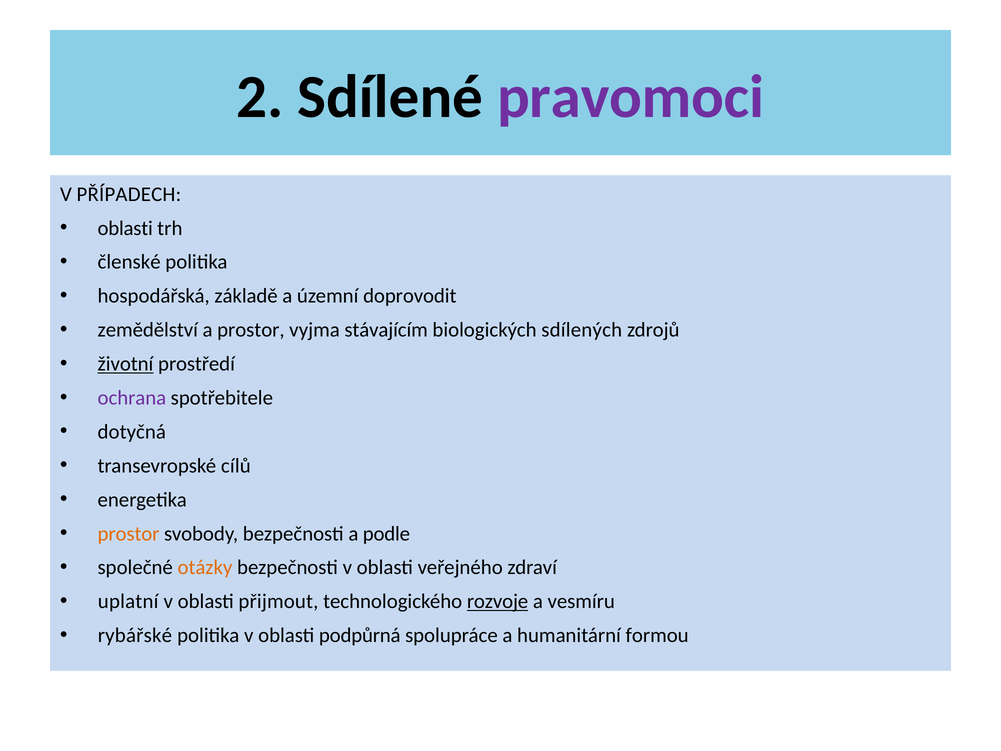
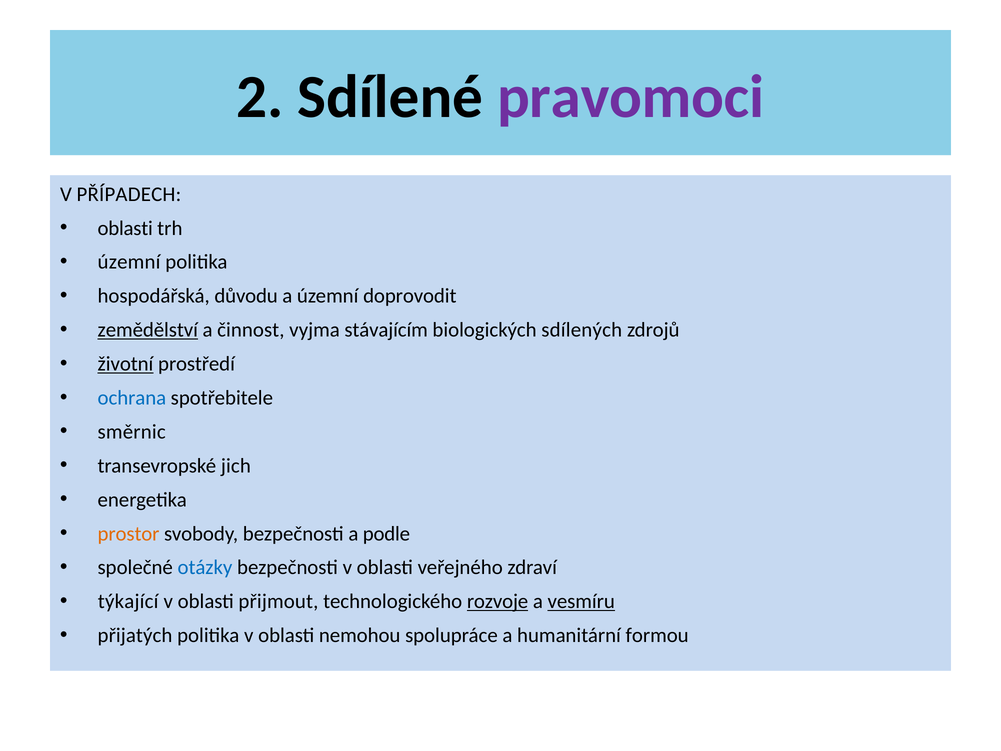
členské at (129, 262): členské -> územní
základě: základě -> důvodu
zemědělství underline: none -> present
a prostor: prostor -> činnost
ochrana colour: purple -> blue
dotyčná: dotyčná -> směrnic
cílů: cílů -> jich
otázky colour: orange -> blue
uplatní: uplatní -> týkající
vesmíru underline: none -> present
rybářské: rybářské -> přijatých
podpůrná: podpůrná -> nemohou
